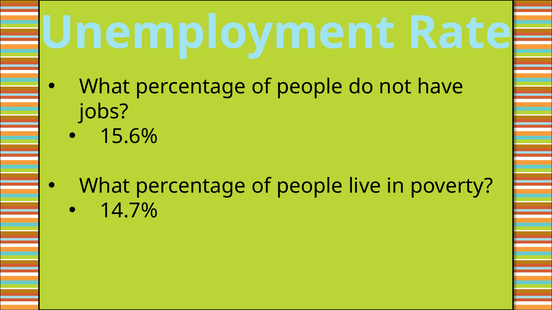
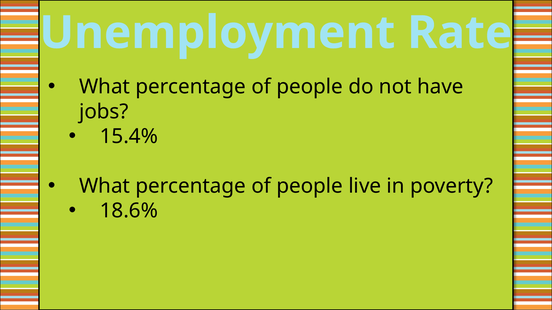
15.6%: 15.6% -> 15.4%
14.7%: 14.7% -> 18.6%
